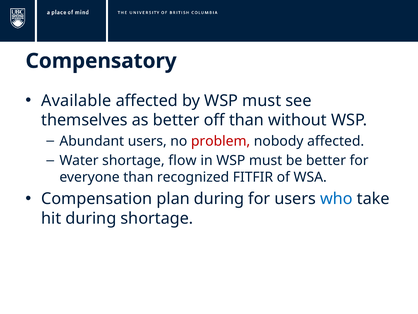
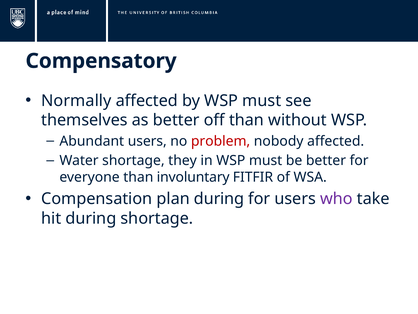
Available: Available -> Normally
flow: flow -> they
recognized: recognized -> involuntary
who colour: blue -> purple
